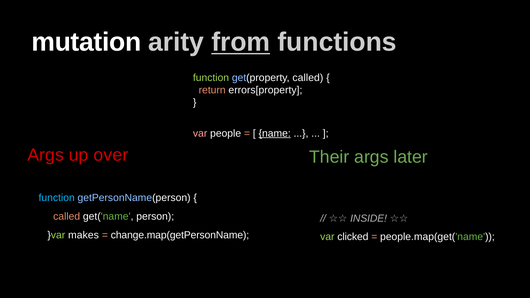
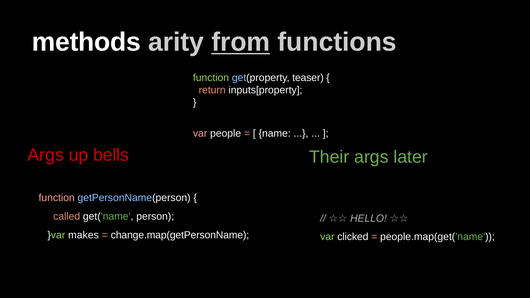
mutation: mutation -> methods
get(property called: called -> teaser
errors[property: errors[property -> inputs[property
name underline: present -> none
over: over -> bells
function at (57, 198) colour: light blue -> pink
INSIDE: INSIDE -> HELLO
